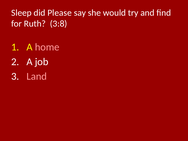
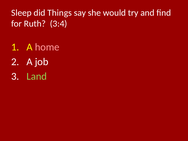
Please: Please -> Things
3:8: 3:8 -> 3:4
Land colour: pink -> light green
